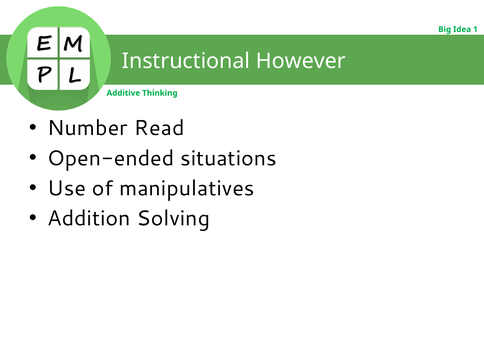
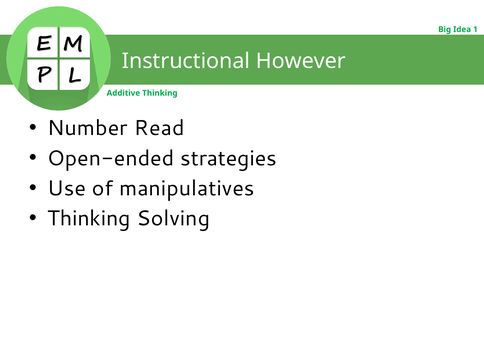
situations: situations -> strategies
Addition at (89, 219): Addition -> Thinking
